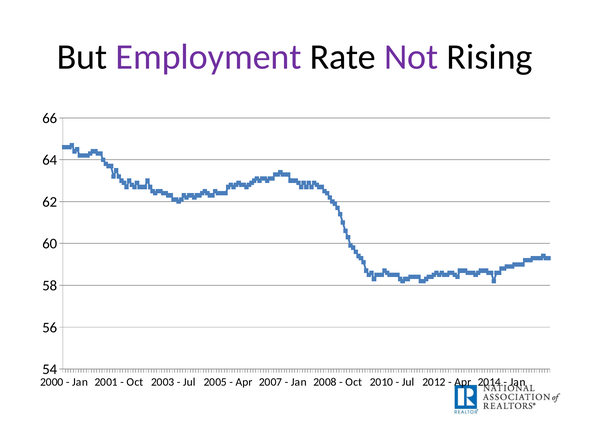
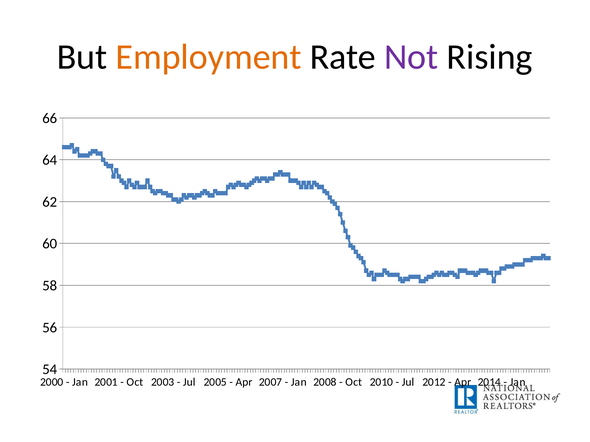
Employment colour: purple -> orange
